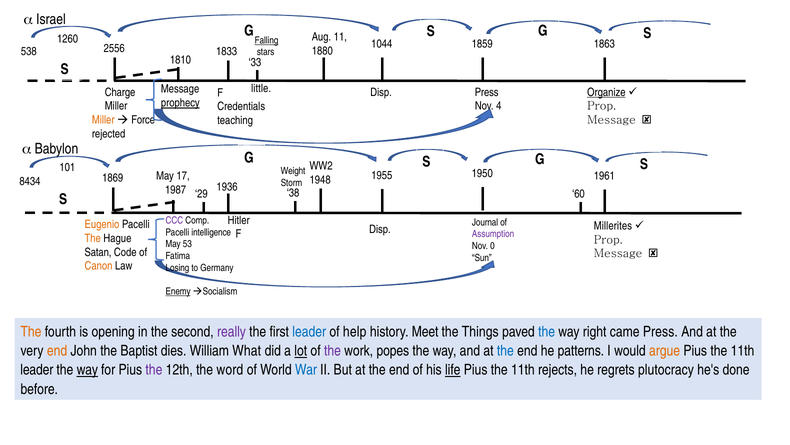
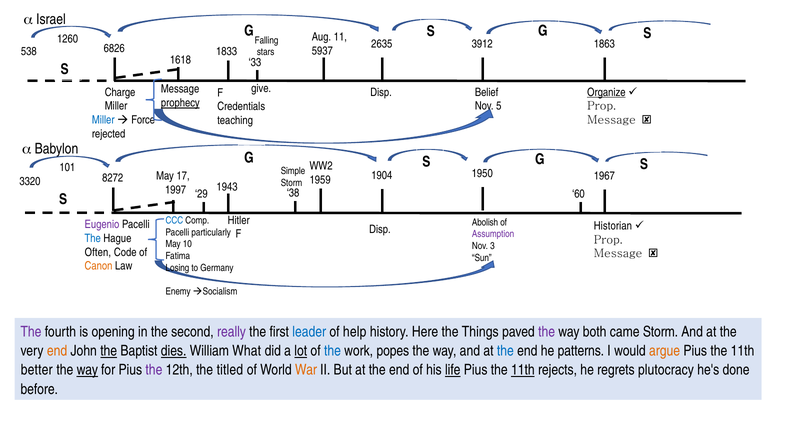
Falling underline: present -> none
1044: 1044 -> 2635
1859: 1859 -> 3912
2556: 2556 -> 6826
1880: 1880 -> 5937
1810: 1810 -> 1618
little: little -> give
Press at (487, 92): Press -> Belief
4: 4 -> 5
Miller at (103, 120) colour: orange -> blue
Weight: Weight -> Simple
1955: 1955 -> 1904
1961: 1961 -> 1967
1869: 1869 -> 8272
1948: 1948 -> 1959
8434: 8434 -> 3320
1936: 1936 -> 1943
1987: 1987 -> 1997
CCC colour: purple -> blue
Journal: Journal -> Abolish
Eugenio colour: orange -> purple
Millerites: Millerites -> Historian
intelligence: intelligence -> particularly
The at (93, 238) colour: orange -> blue
53: 53 -> 10
0: 0 -> 3
Satan: Satan -> Often
Enemy underline: present -> none
The at (31, 332) colour: orange -> purple
Meet: Meet -> Here
the at (547, 332) colour: blue -> purple
right: right -> both
came Press: Press -> Storm
the at (109, 351) underline: none -> present
dies underline: none -> present
the at (332, 351) colour: purple -> blue
leader at (37, 370): leader -> better
word: word -> titled
War colour: blue -> orange
11th at (523, 370) underline: none -> present
